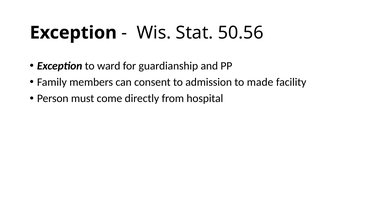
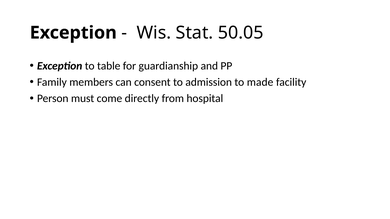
50.56: 50.56 -> 50.05
ward: ward -> table
